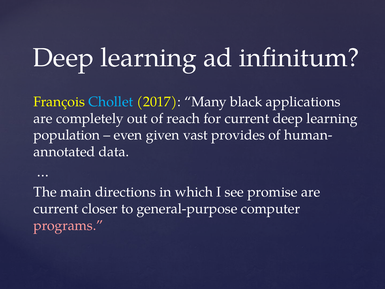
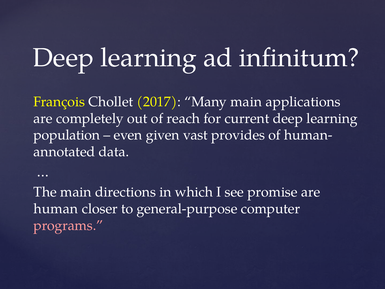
Chollet colour: light blue -> white
Many black: black -> main
current at (56, 209): current -> human
